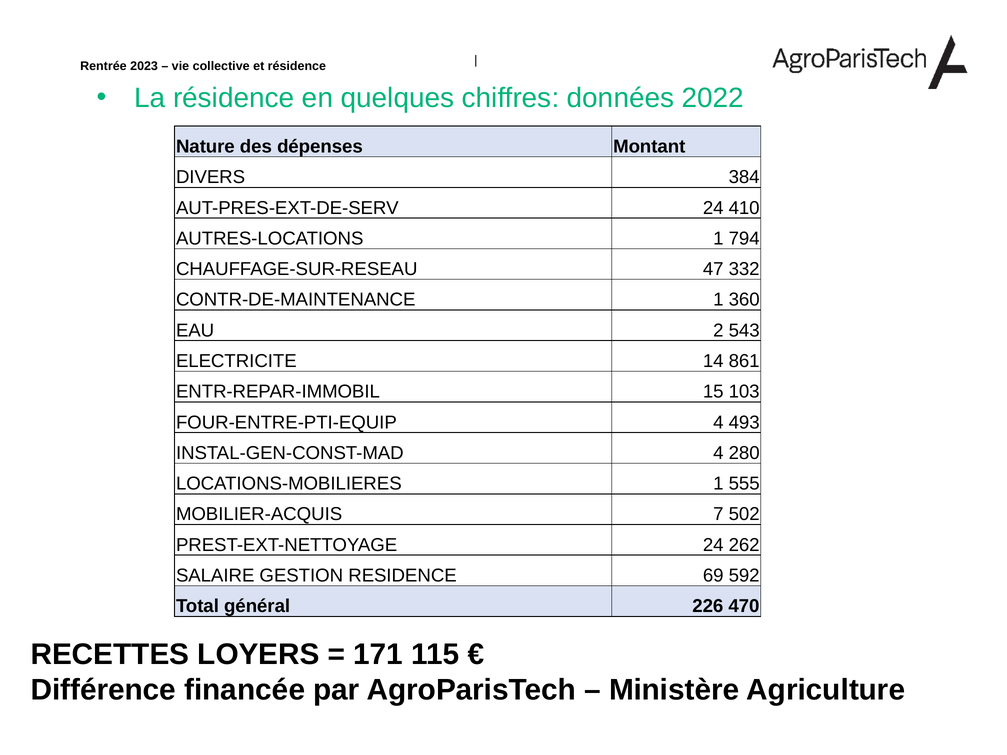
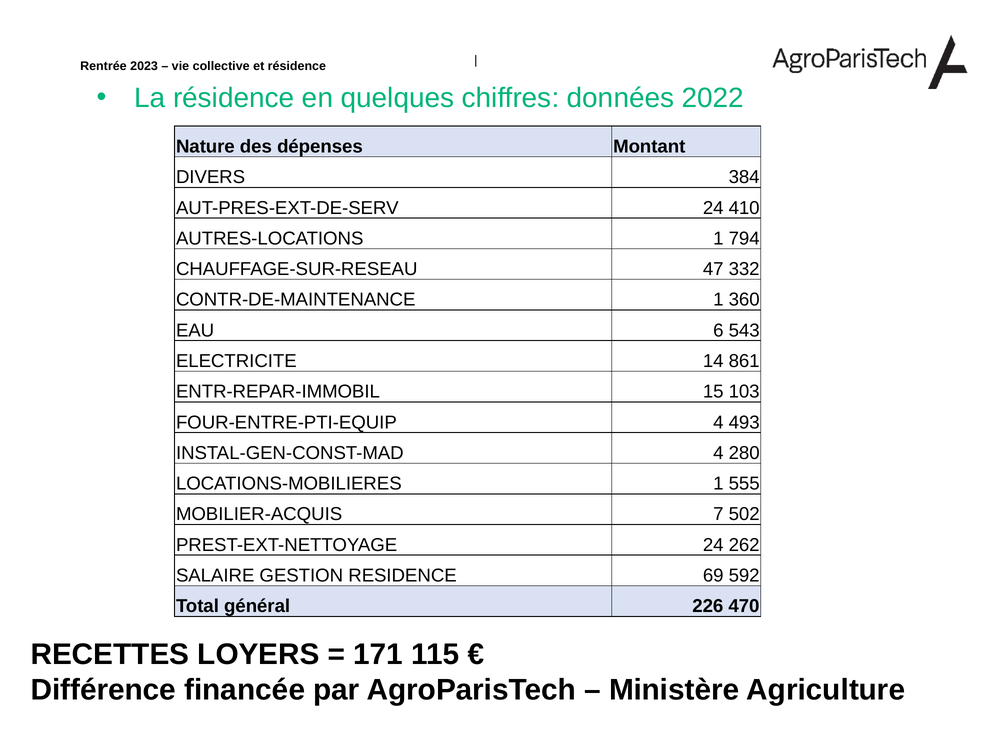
2: 2 -> 6
